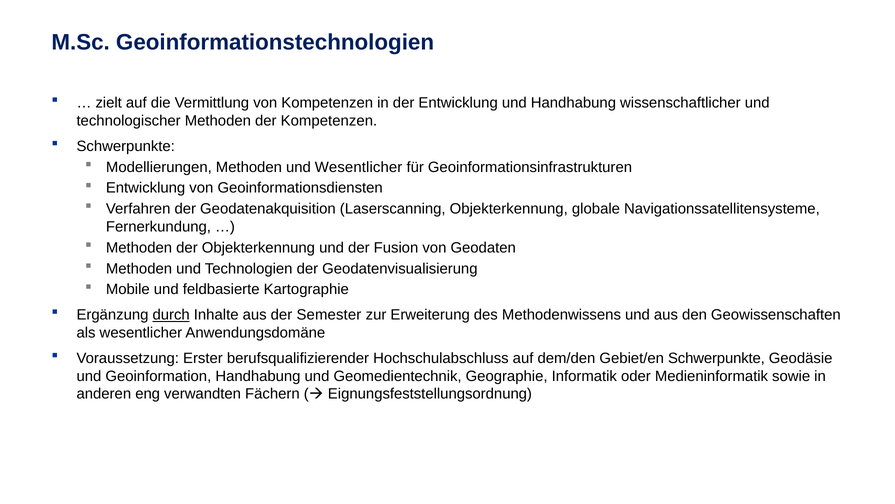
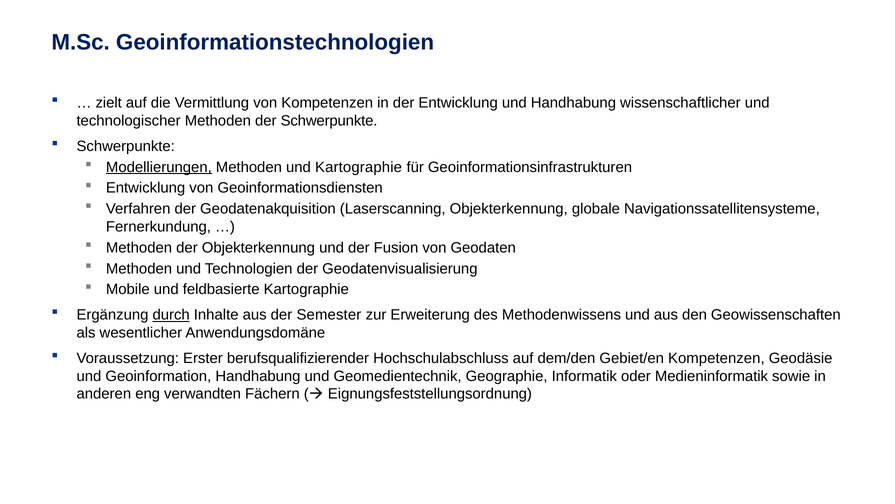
der Kompetenzen: Kompetenzen -> Schwerpunkte
Modellierungen underline: none -> present
und Wesentlicher: Wesentlicher -> Kartographie
Gebiet/en Schwerpunkte: Schwerpunkte -> Kompetenzen
